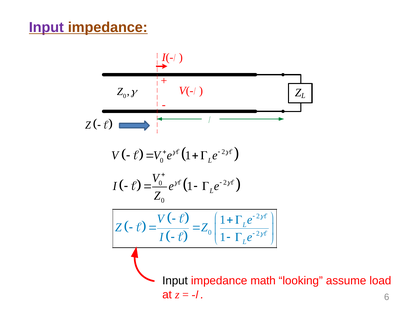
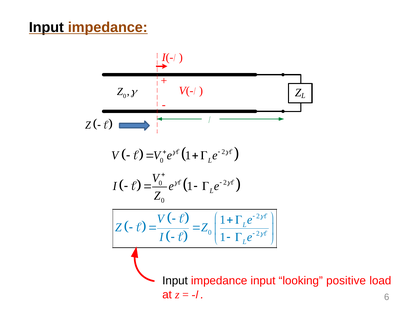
Input at (46, 27) colour: purple -> black
impedance math: math -> input
assume: assume -> positive
